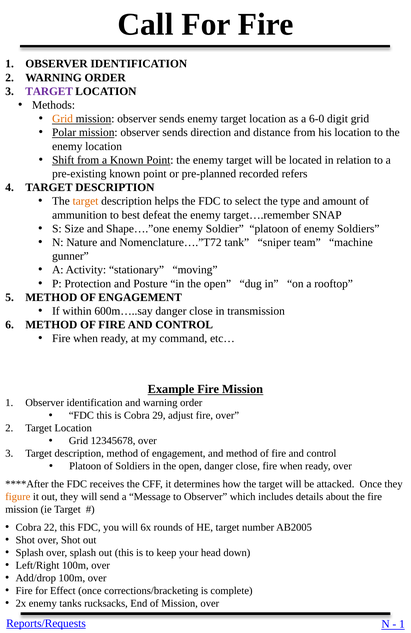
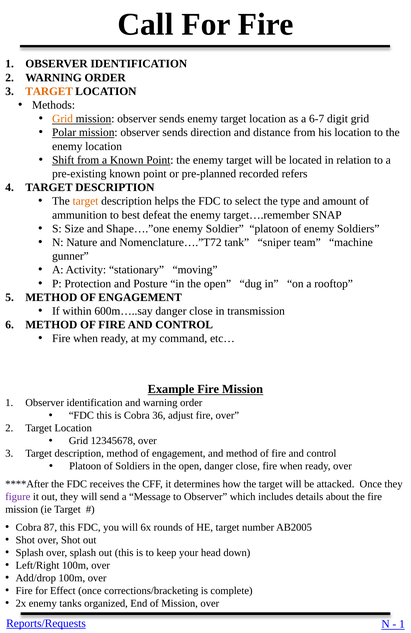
TARGET at (49, 91) colour: purple -> orange
6-0: 6-0 -> 6-7
29: 29 -> 36
figure colour: orange -> purple
22: 22 -> 87
rucksacks: rucksacks -> organized
